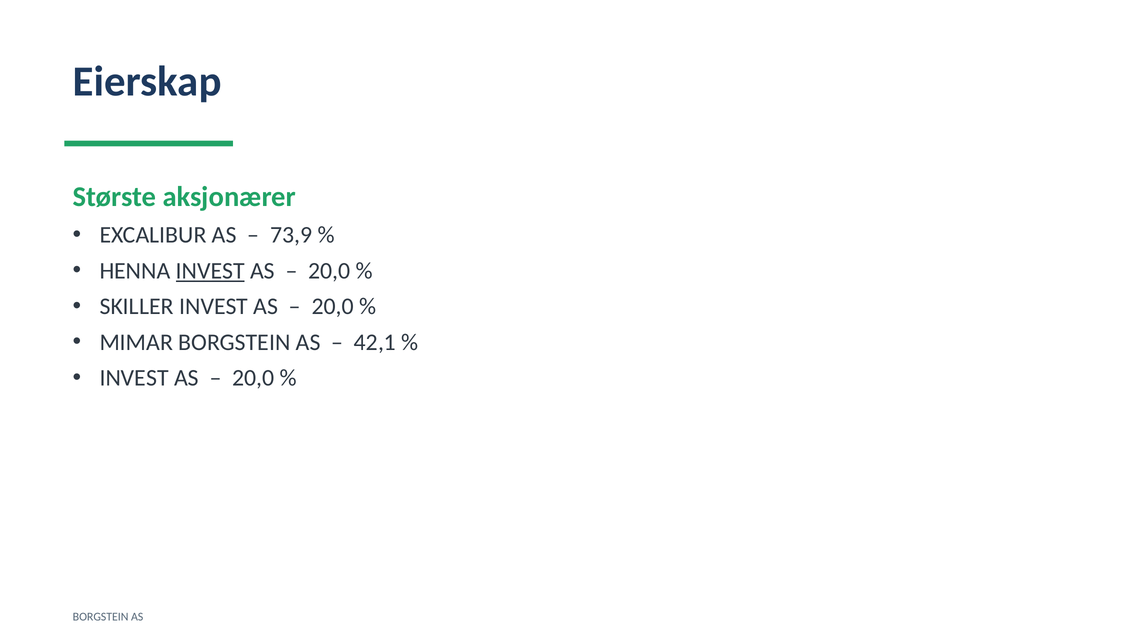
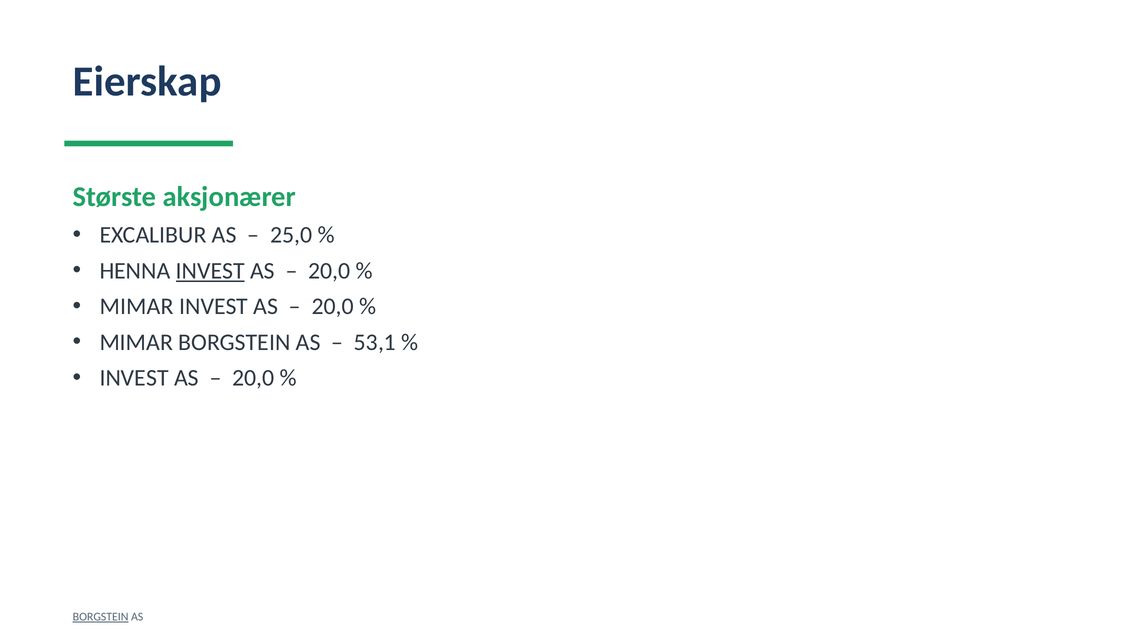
73,9: 73,9 -> 25,0
SKILLER at (137, 307): SKILLER -> MIMAR
42,1: 42,1 -> 53,1
BORGSTEIN at (101, 617) underline: none -> present
